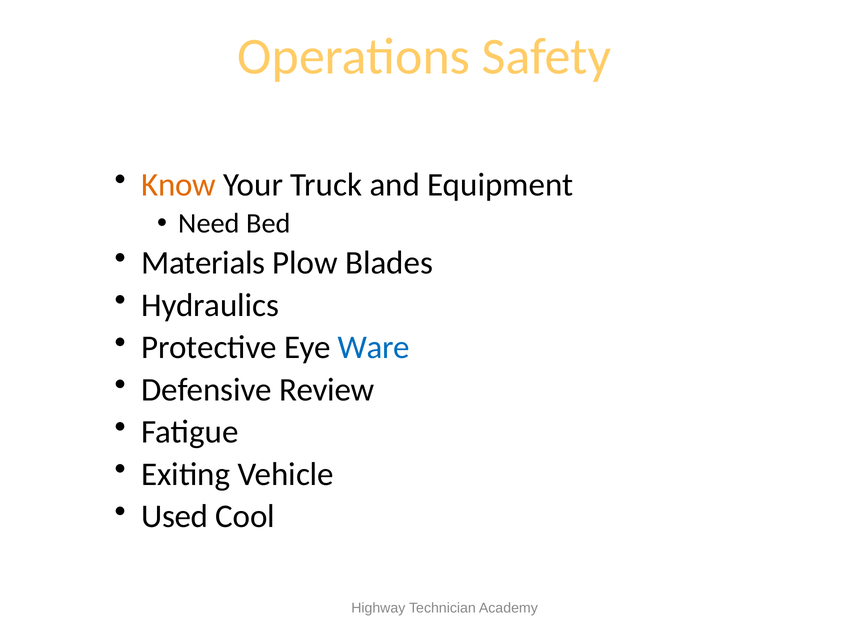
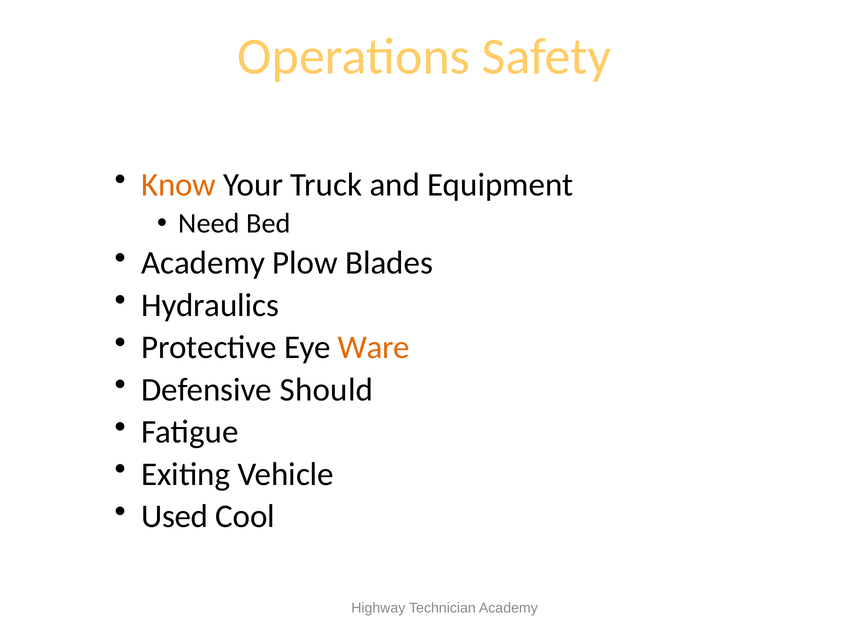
Materials at (203, 263): Materials -> Academy
Ware colour: blue -> orange
Review: Review -> Should
